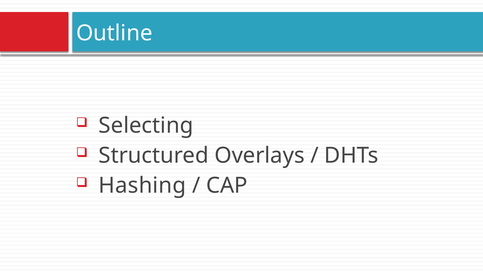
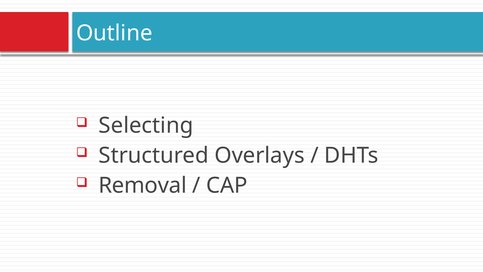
Hashing: Hashing -> Removal
